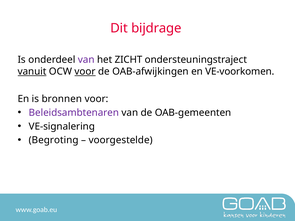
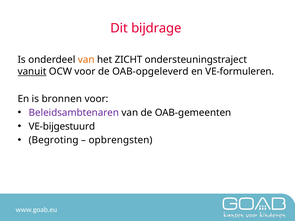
van at (86, 60) colour: purple -> orange
voor at (85, 71) underline: present -> none
OAB-afwijkingen: OAB-afwijkingen -> OAB-opgeleverd
VE-voorkomen: VE-voorkomen -> VE-formuleren
VE-signalering: VE-signalering -> VE-bijgestuurd
voorgestelde: voorgestelde -> opbrengsten
